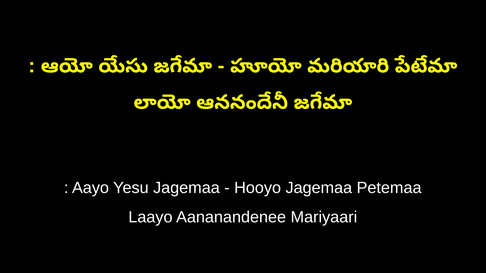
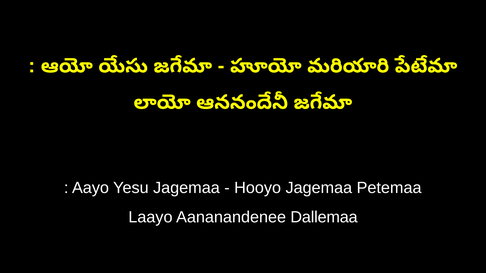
Mariyaari: Mariyaari -> Dallemaa
